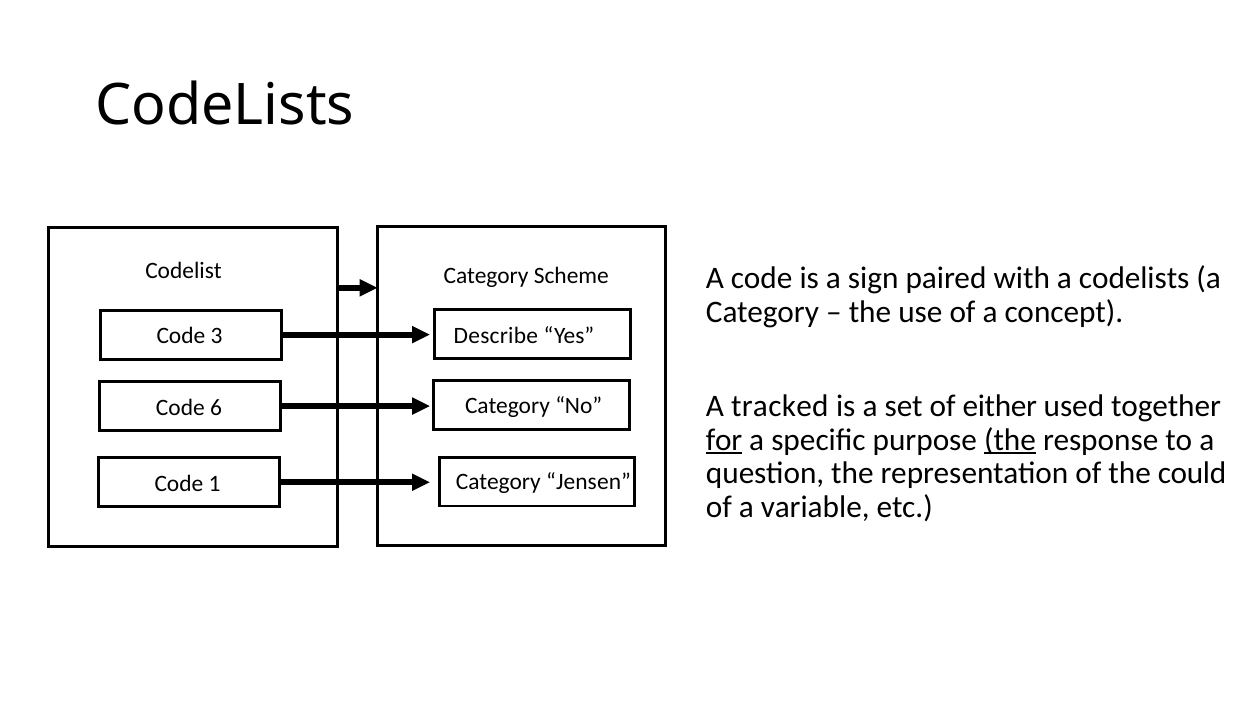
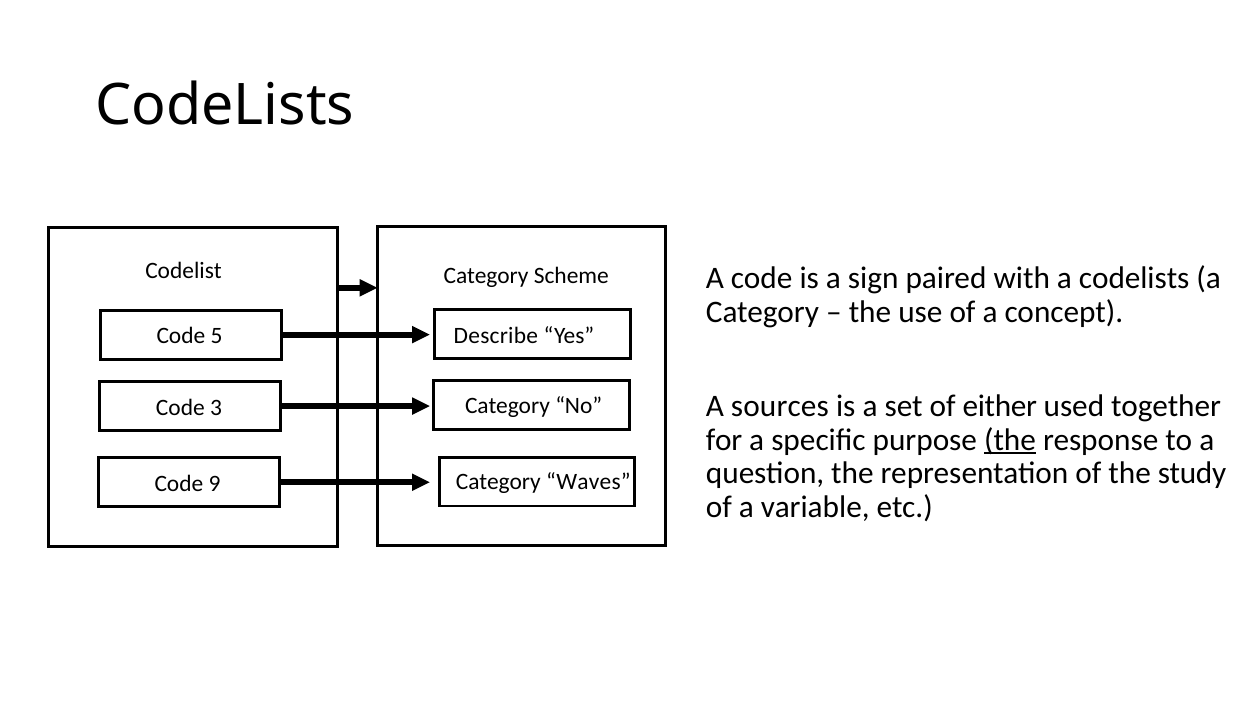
3: 3 -> 5
tracked: tracked -> sources
6: 6 -> 3
for underline: present -> none
could: could -> study
Jensen: Jensen -> Waves
1: 1 -> 9
